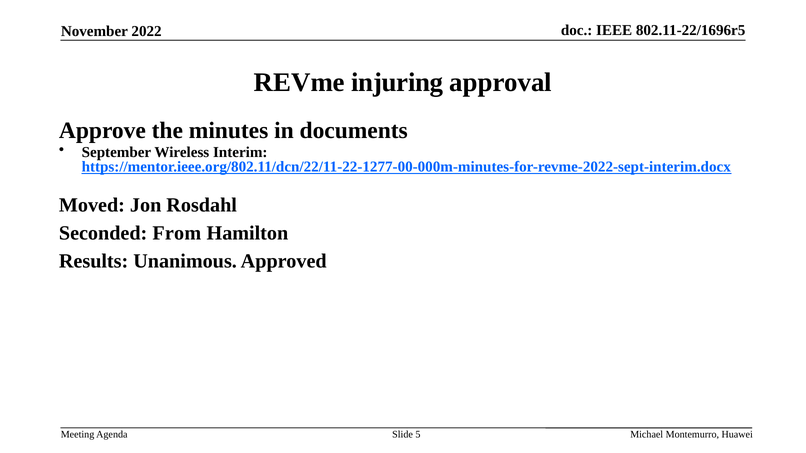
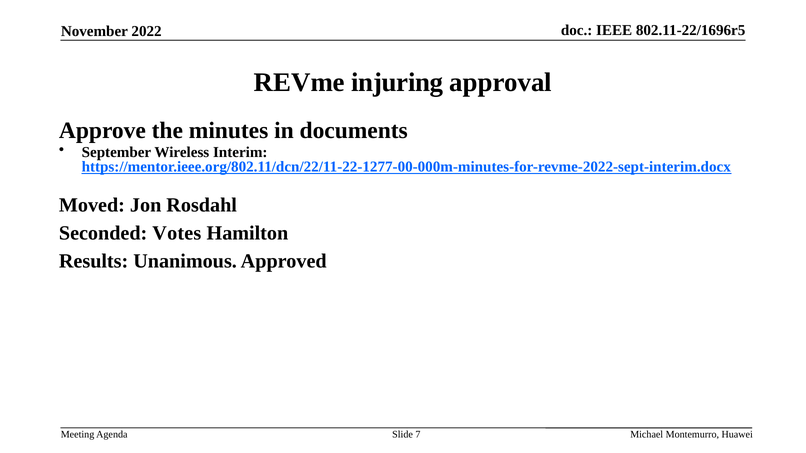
From: From -> Votes
5: 5 -> 7
